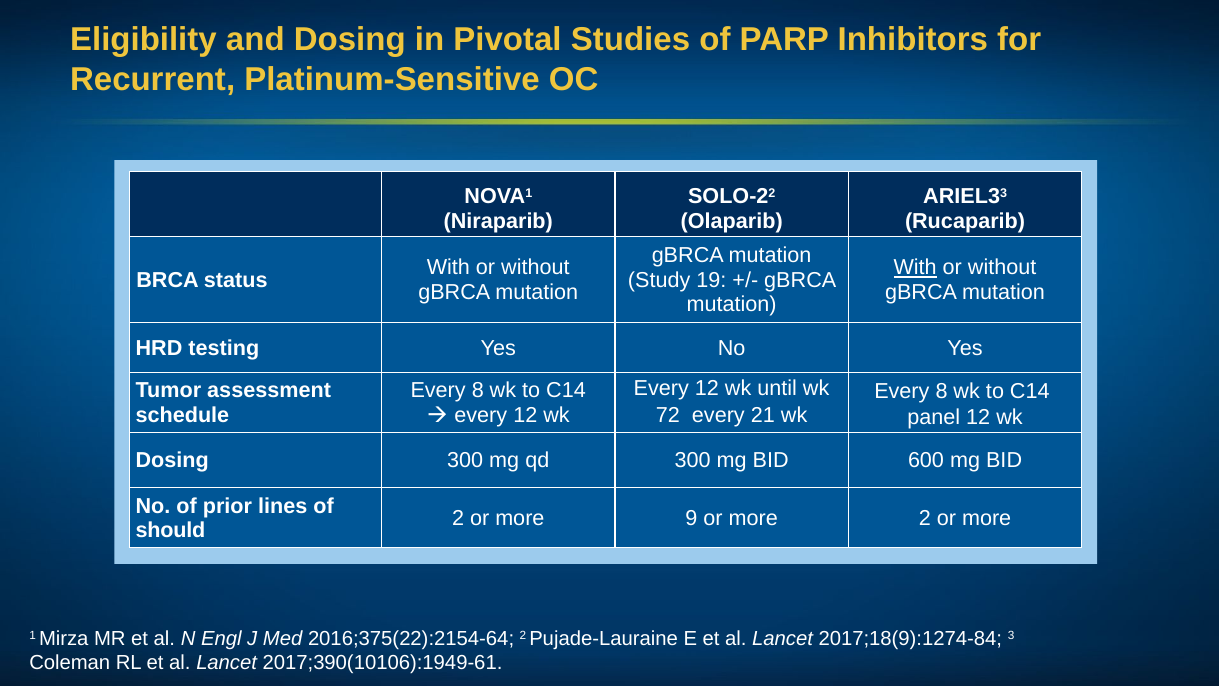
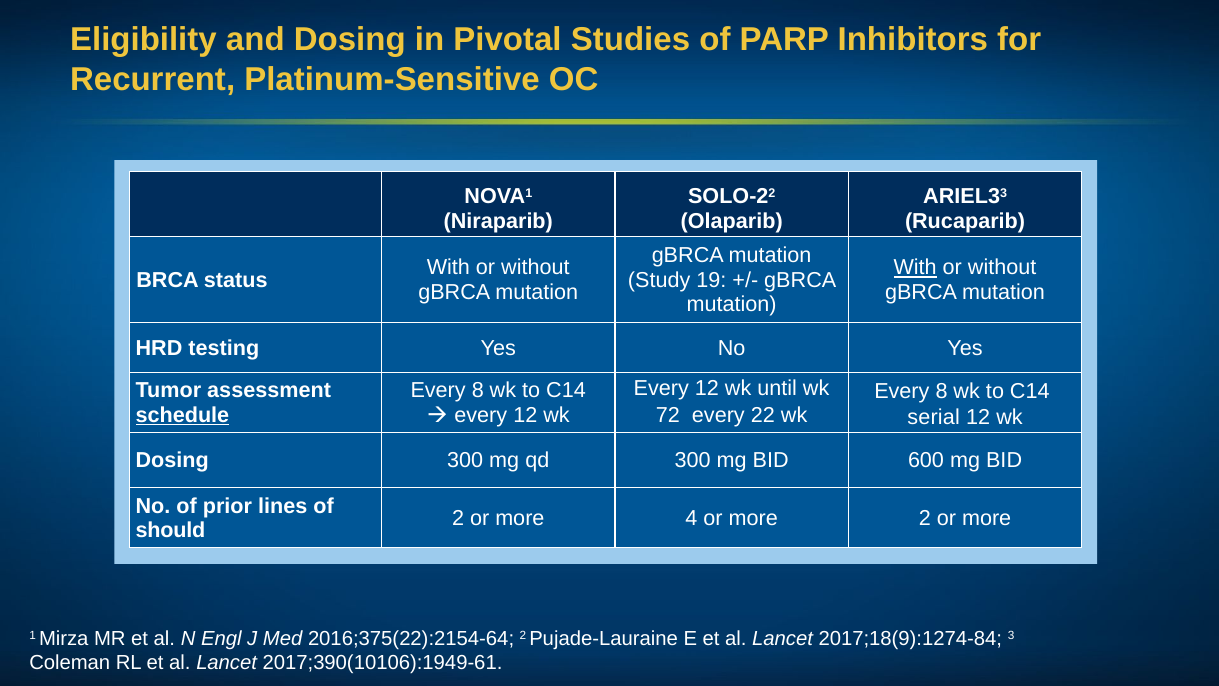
schedule underline: none -> present
21: 21 -> 22
panel: panel -> serial
9: 9 -> 4
